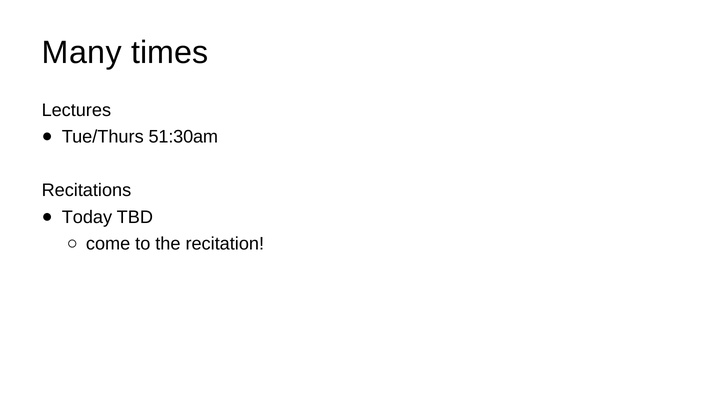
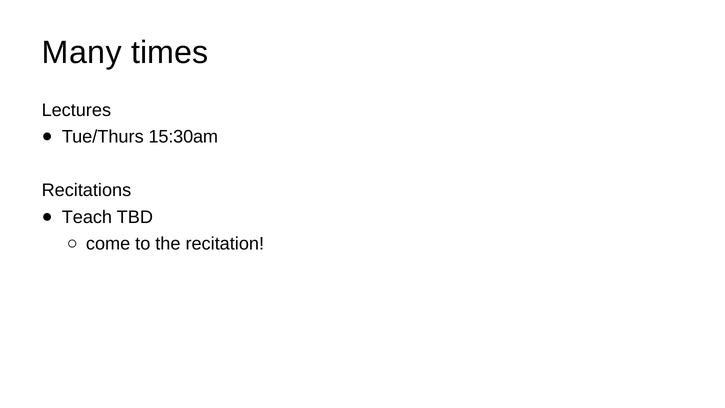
51:30am: 51:30am -> 15:30am
Today: Today -> Teach
